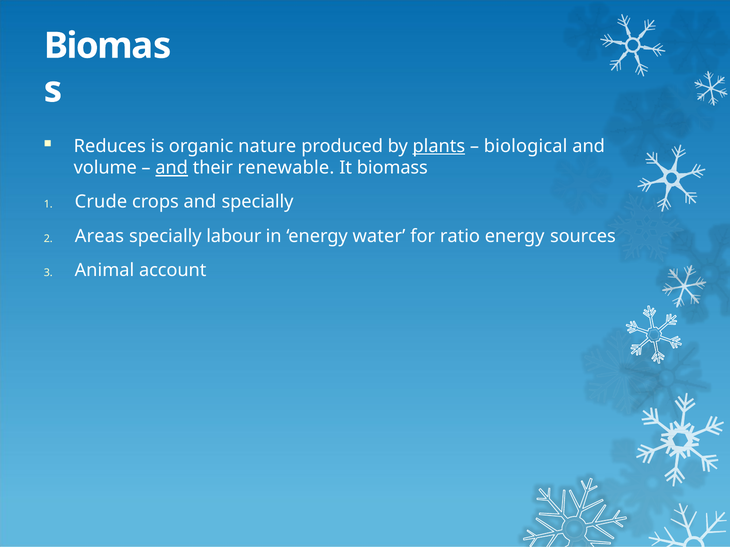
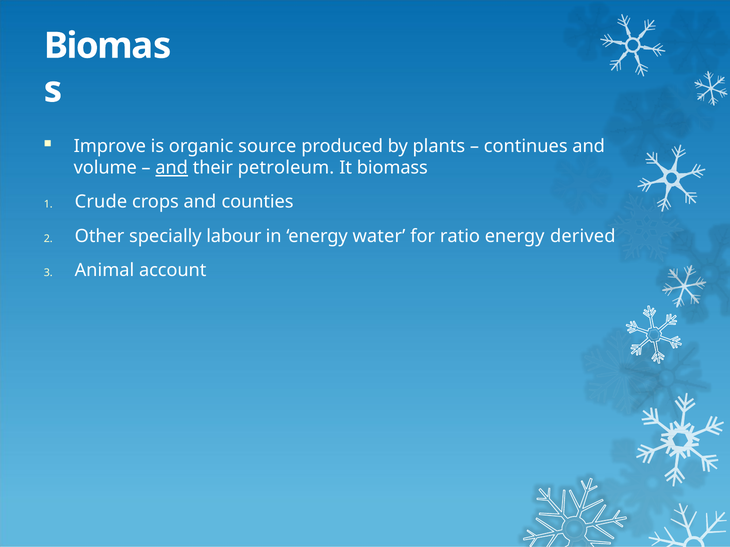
Reduces: Reduces -> Improve
nature: nature -> source
plants underline: present -> none
biological: biological -> continues
renewable: renewable -> petroleum
and specially: specially -> counties
Areas: Areas -> Other
sources: sources -> derived
